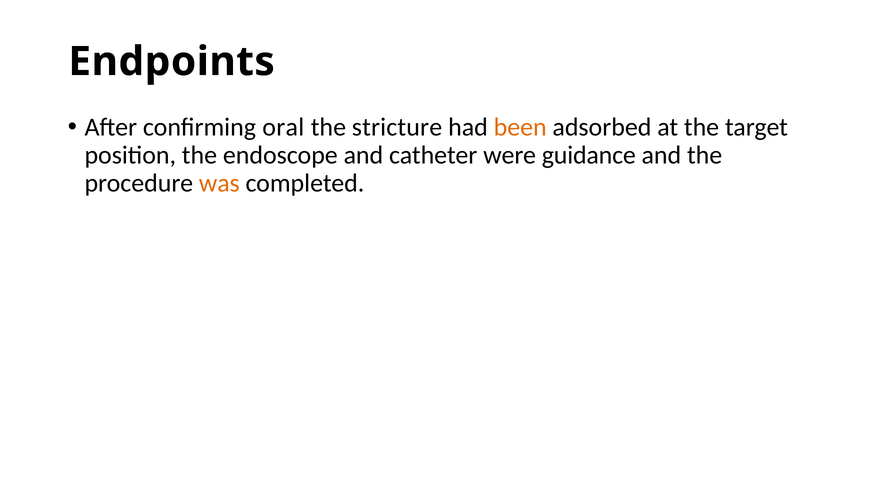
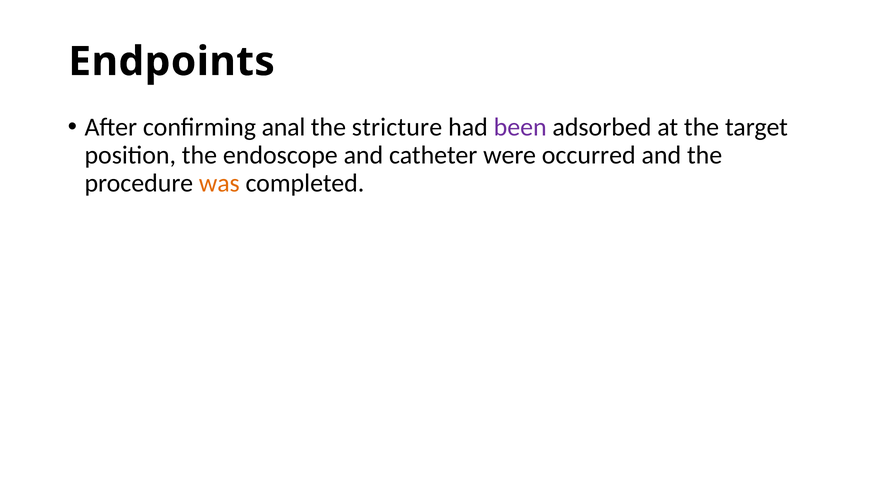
oral: oral -> anal
been colour: orange -> purple
guidance: guidance -> occurred
